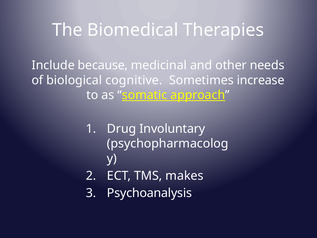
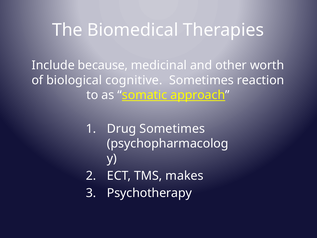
needs: needs -> worth
increase: increase -> reaction
Drug Involuntary: Involuntary -> Sometimes
Psychoanalysis: Psychoanalysis -> Psychotherapy
